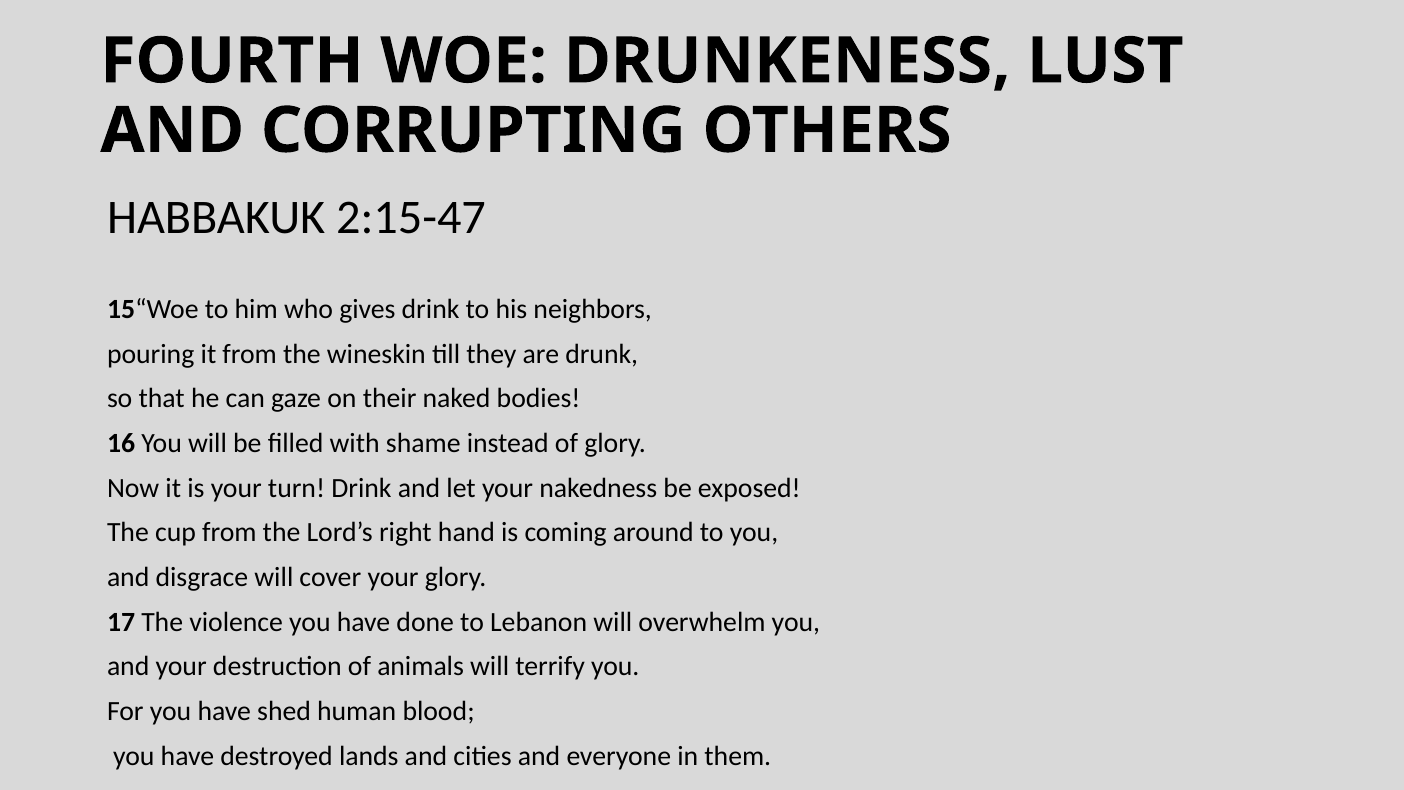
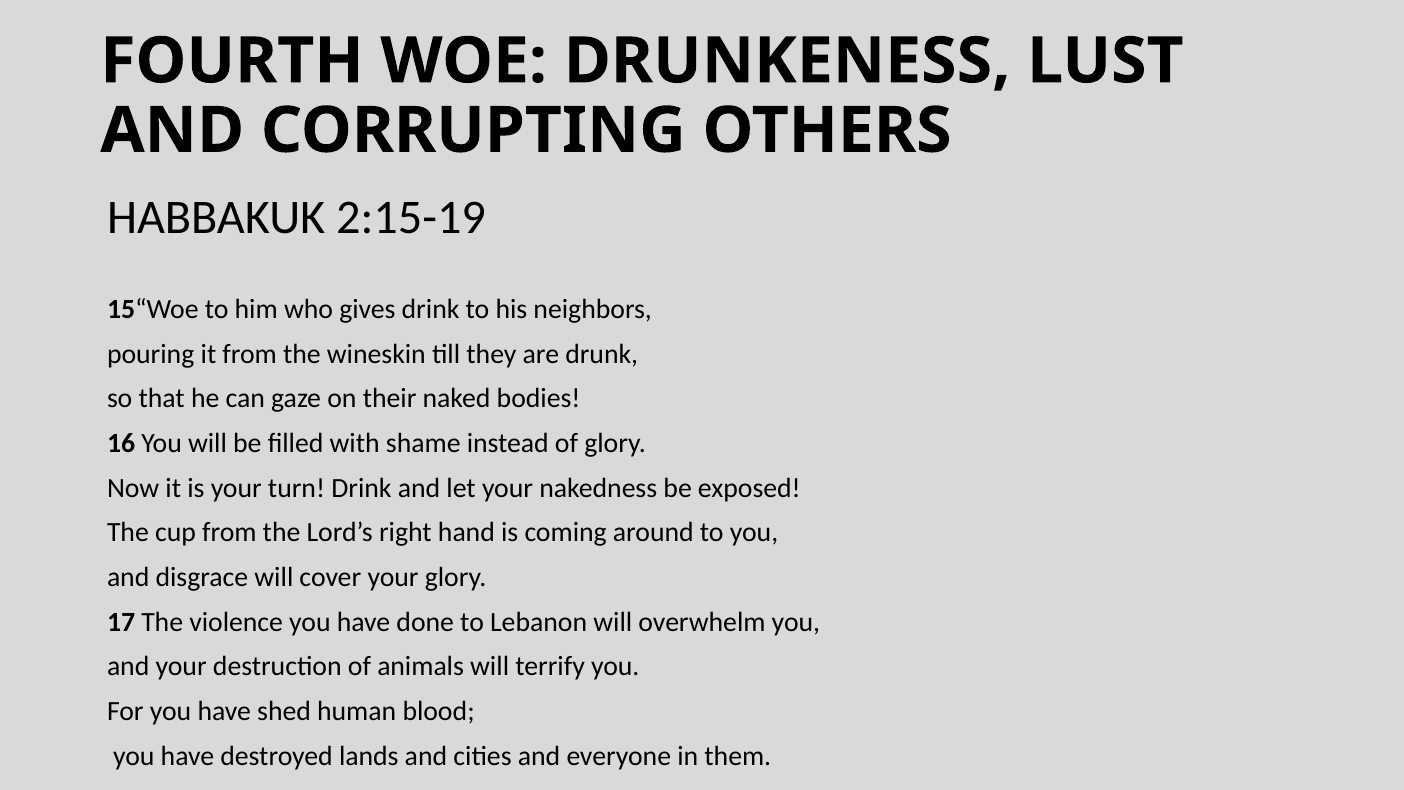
2:15-47: 2:15-47 -> 2:15-19
